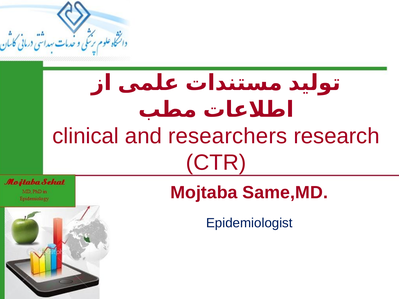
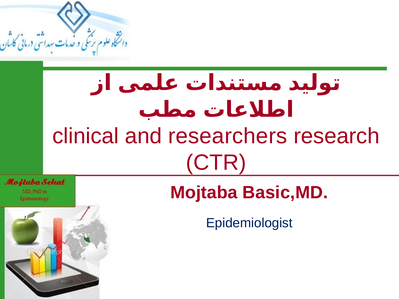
Same,MD: Same,MD -> Basic,MD
